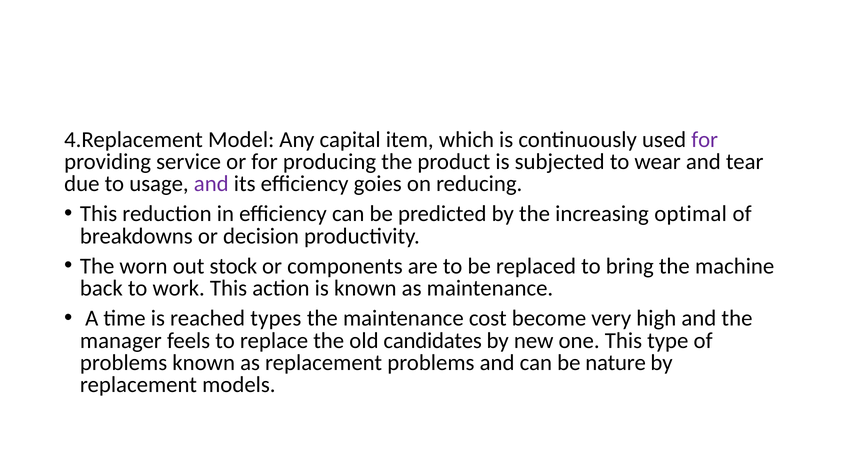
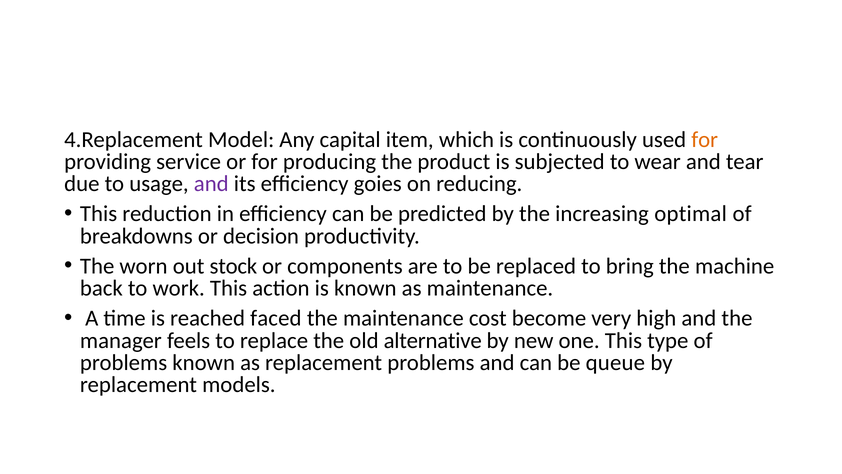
for at (705, 139) colour: purple -> orange
types: types -> faced
candidates: candidates -> alternative
nature: nature -> queue
